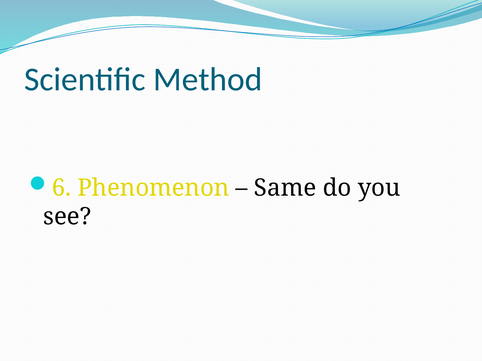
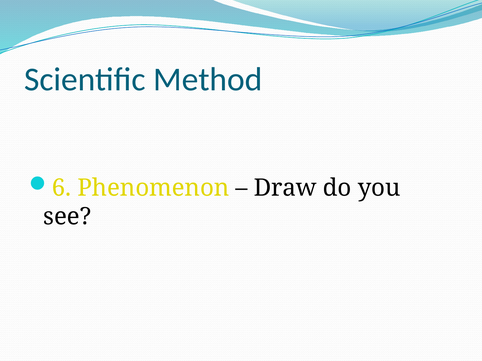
Same: Same -> Draw
